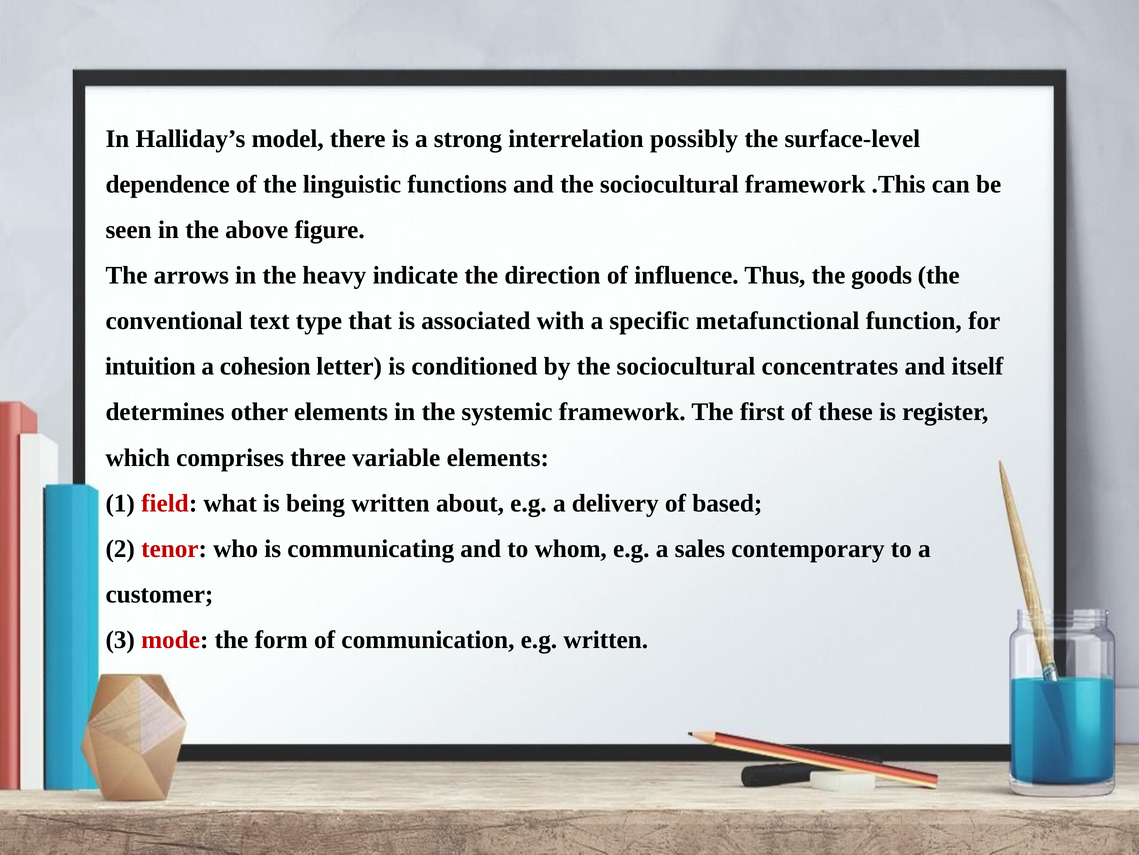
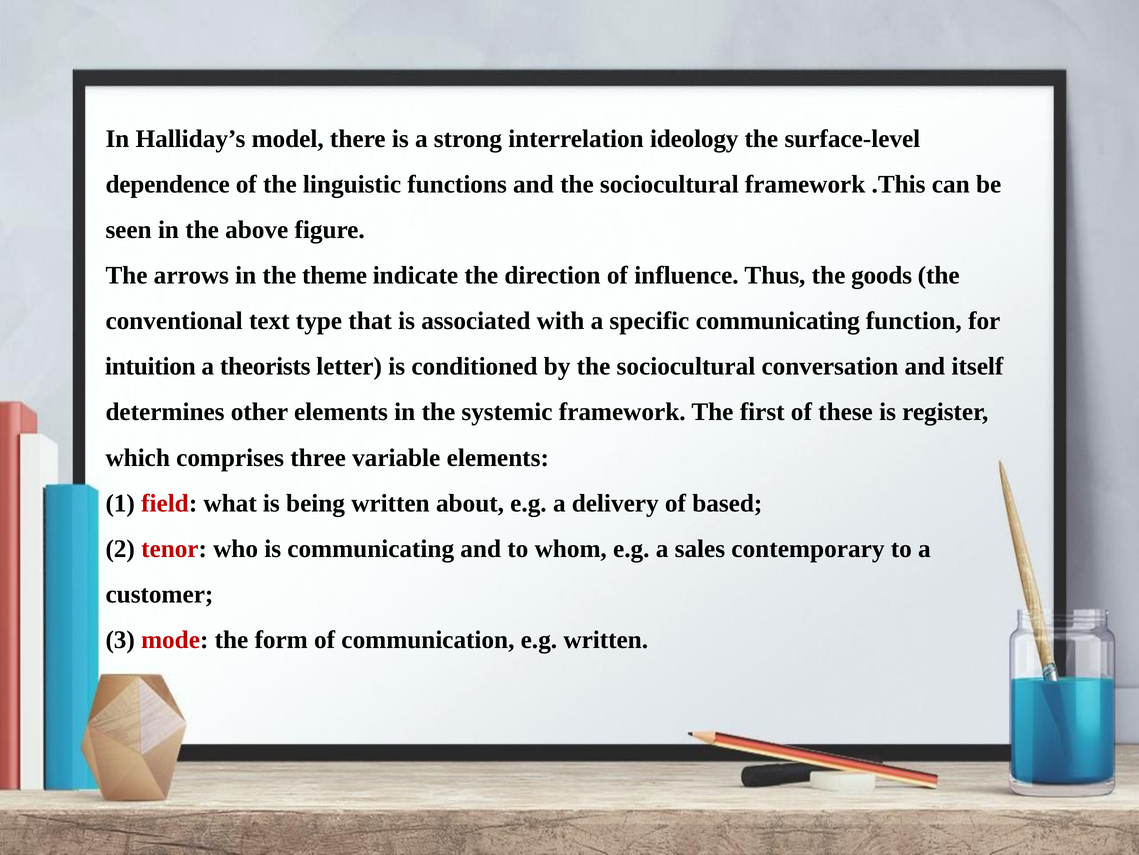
possibly: possibly -> ideology
heavy: heavy -> theme
specific metafunctional: metafunctional -> communicating
cohesion: cohesion -> theorists
concentrates: concentrates -> conversation
